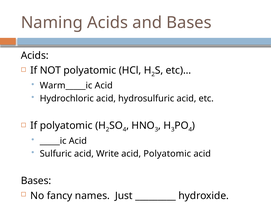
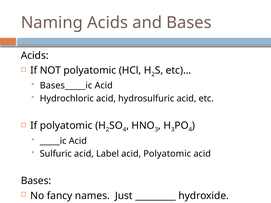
Warm_____ic: Warm_____ic -> Bases_____ic
Write: Write -> Label
